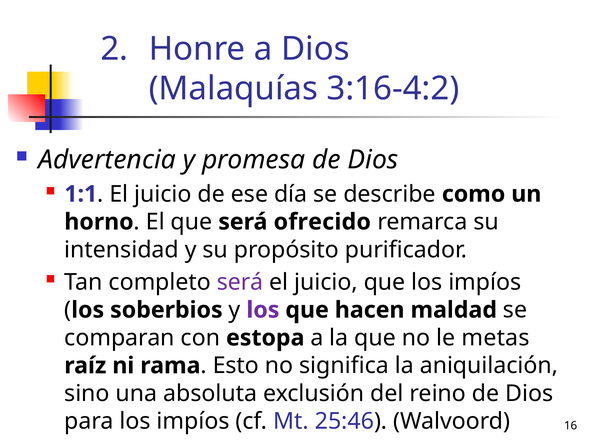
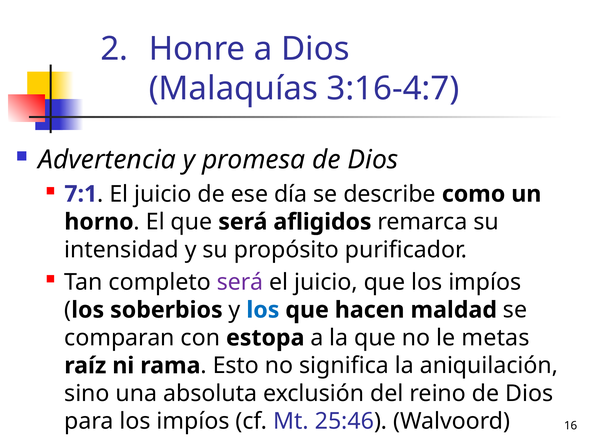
3:16-4:2: 3:16-4:2 -> 3:16-4:7
1:1: 1:1 -> 7:1
ofrecido: ofrecido -> afligidos
los at (263, 310) colour: purple -> blue
